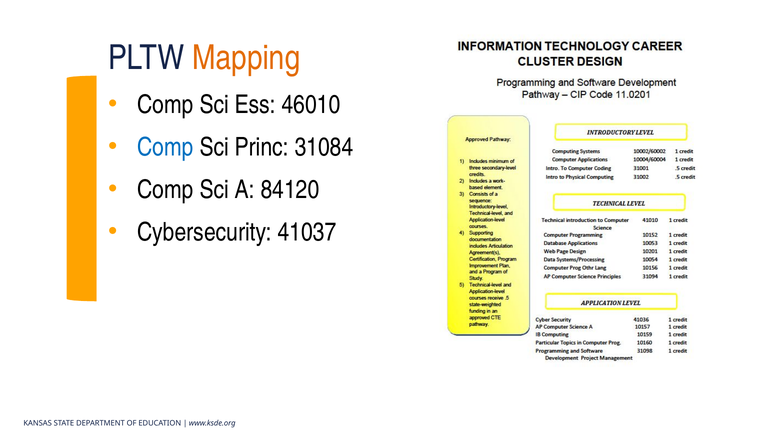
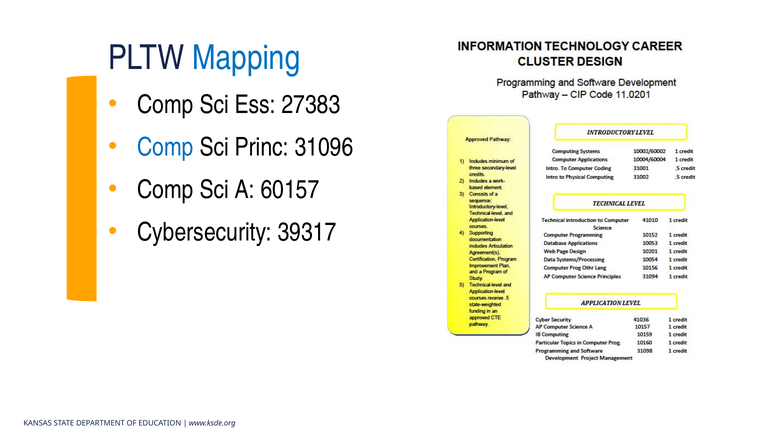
Mapping colour: orange -> blue
46010: 46010 -> 27383
31084: 31084 -> 31096
84120: 84120 -> 60157
41037: 41037 -> 39317
